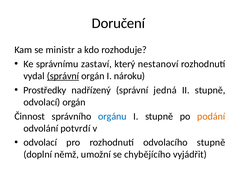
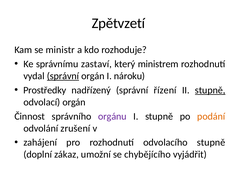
Doručení: Doručení -> Zpětvzetí
nestanoví: nestanoví -> ministrem
jedná: jedná -> řízení
stupně at (210, 90) underline: none -> present
orgánu colour: blue -> purple
potvrdí: potvrdí -> zrušení
odvolací at (40, 142): odvolací -> zahájení
němž: němž -> zákaz
